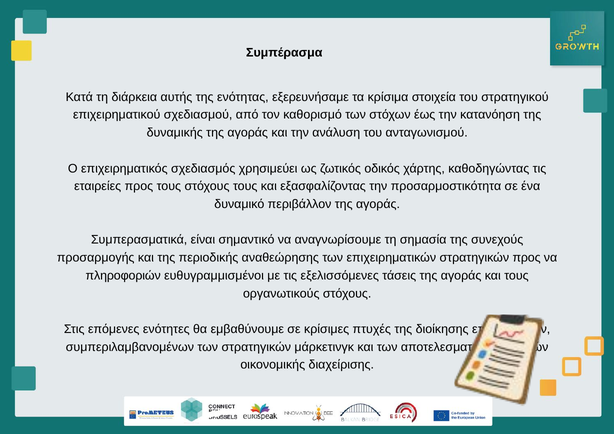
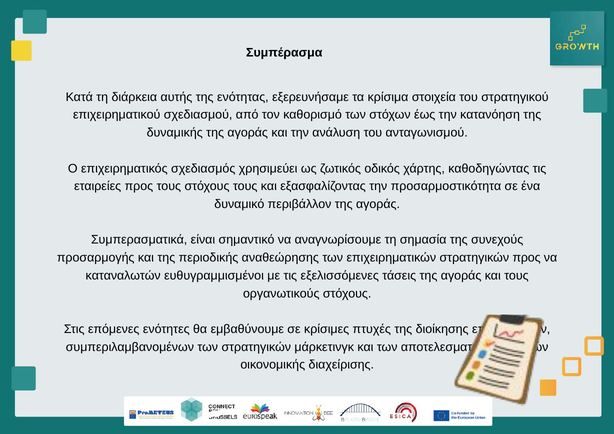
πληροφοριών: πληροφοριών -> καταναλωτών
